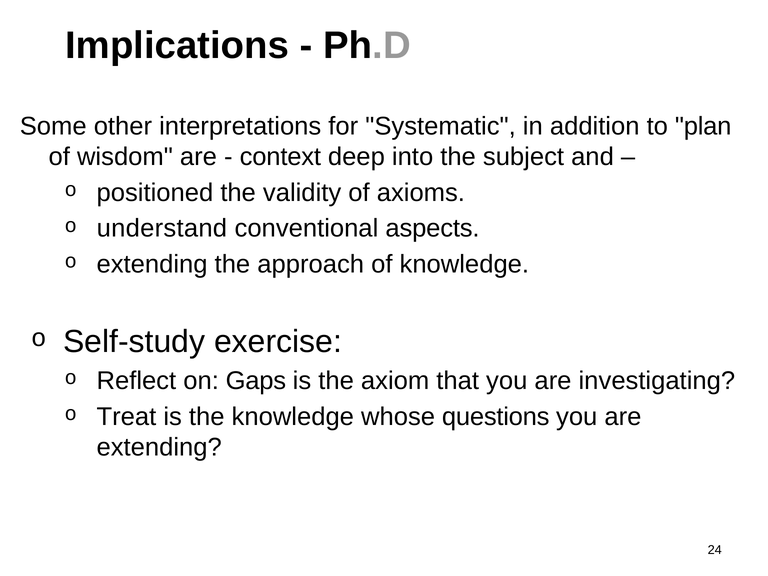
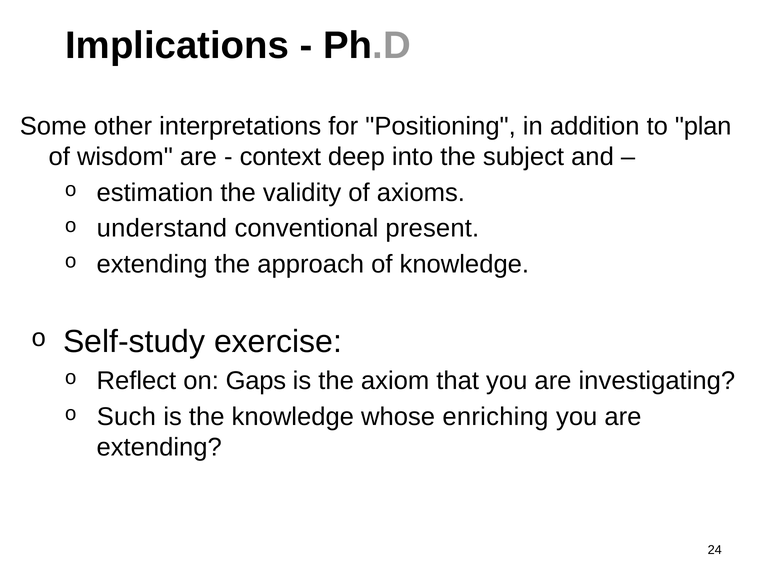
Systematic: Systematic -> Positioning
positioned: positioned -> estimation
aspects: aspects -> present
Treat: Treat -> Such
questions: questions -> enriching
